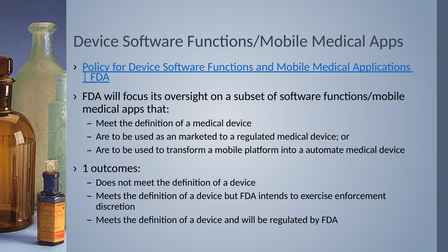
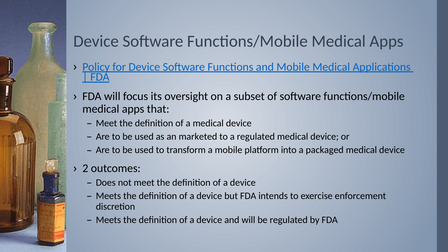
automate: automate -> packaged
1: 1 -> 2
